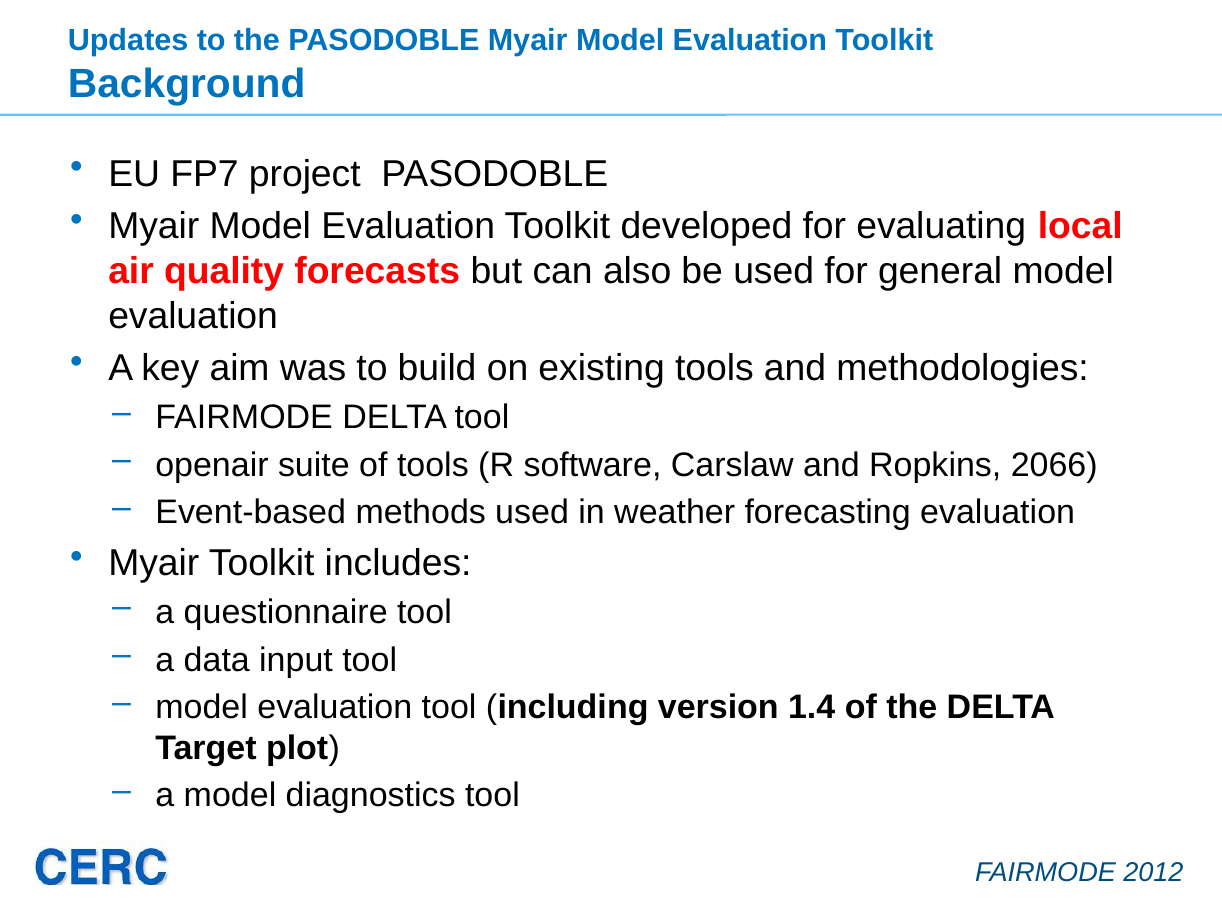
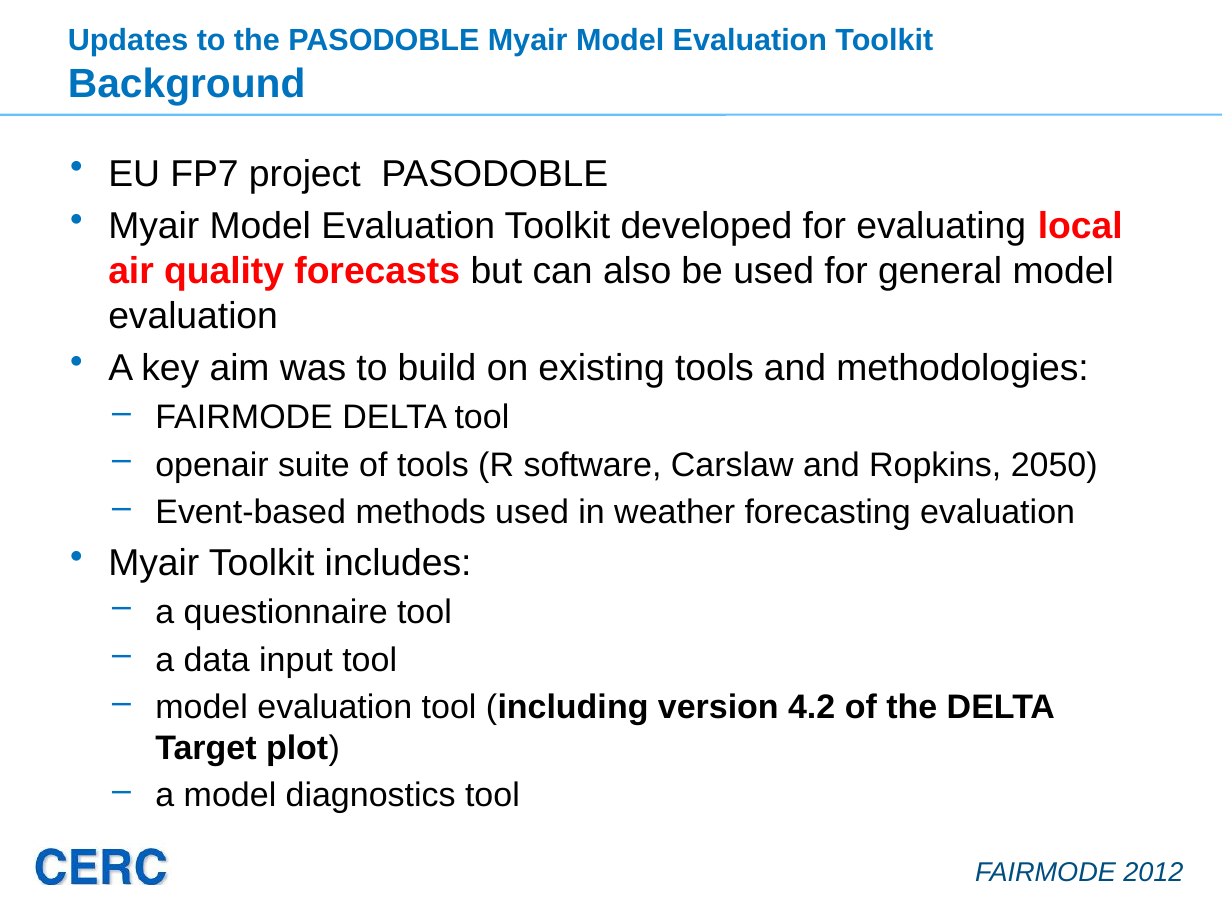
2066: 2066 -> 2050
1.4: 1.4 -> 4.2
